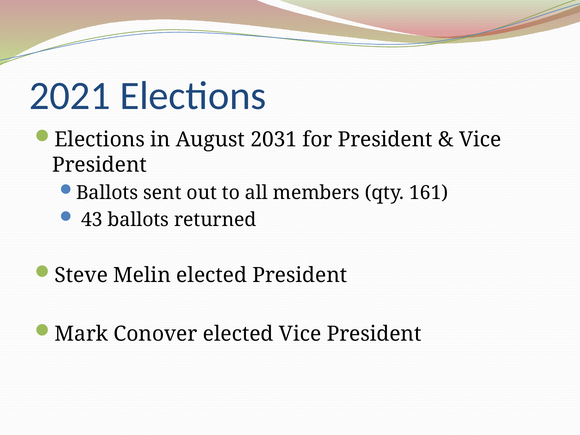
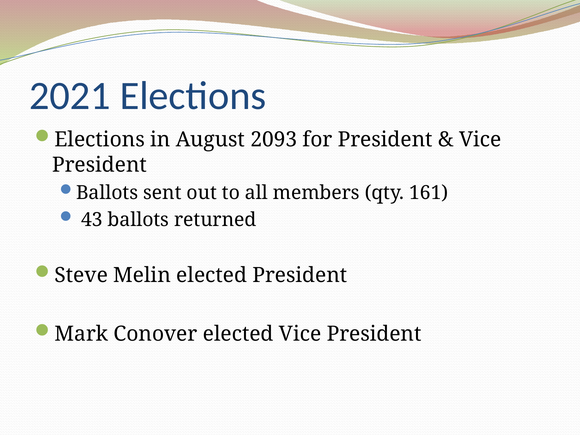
2031: 2031 -> 2093
